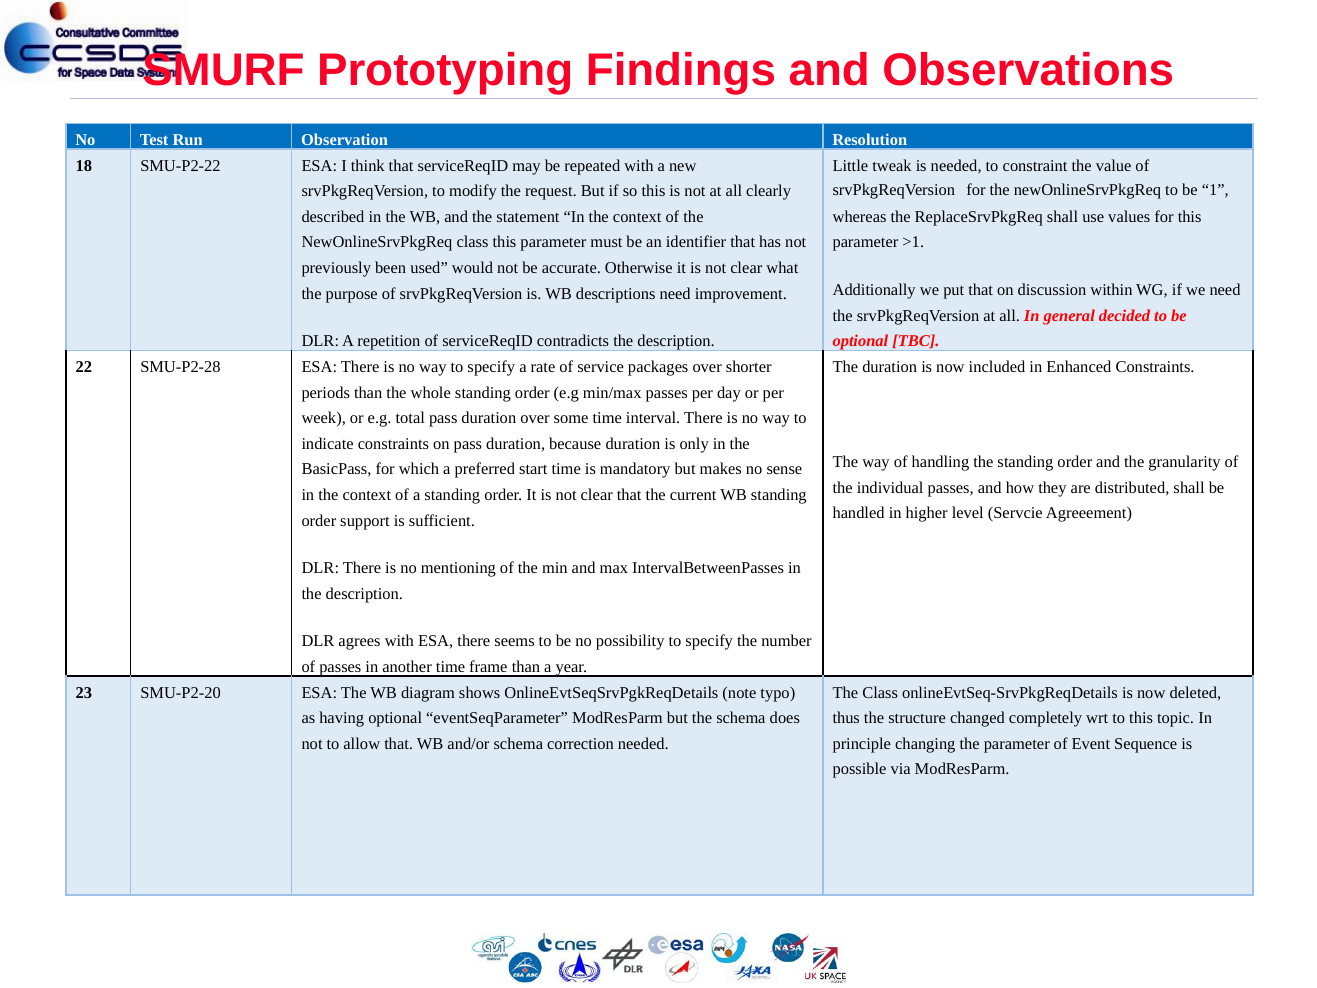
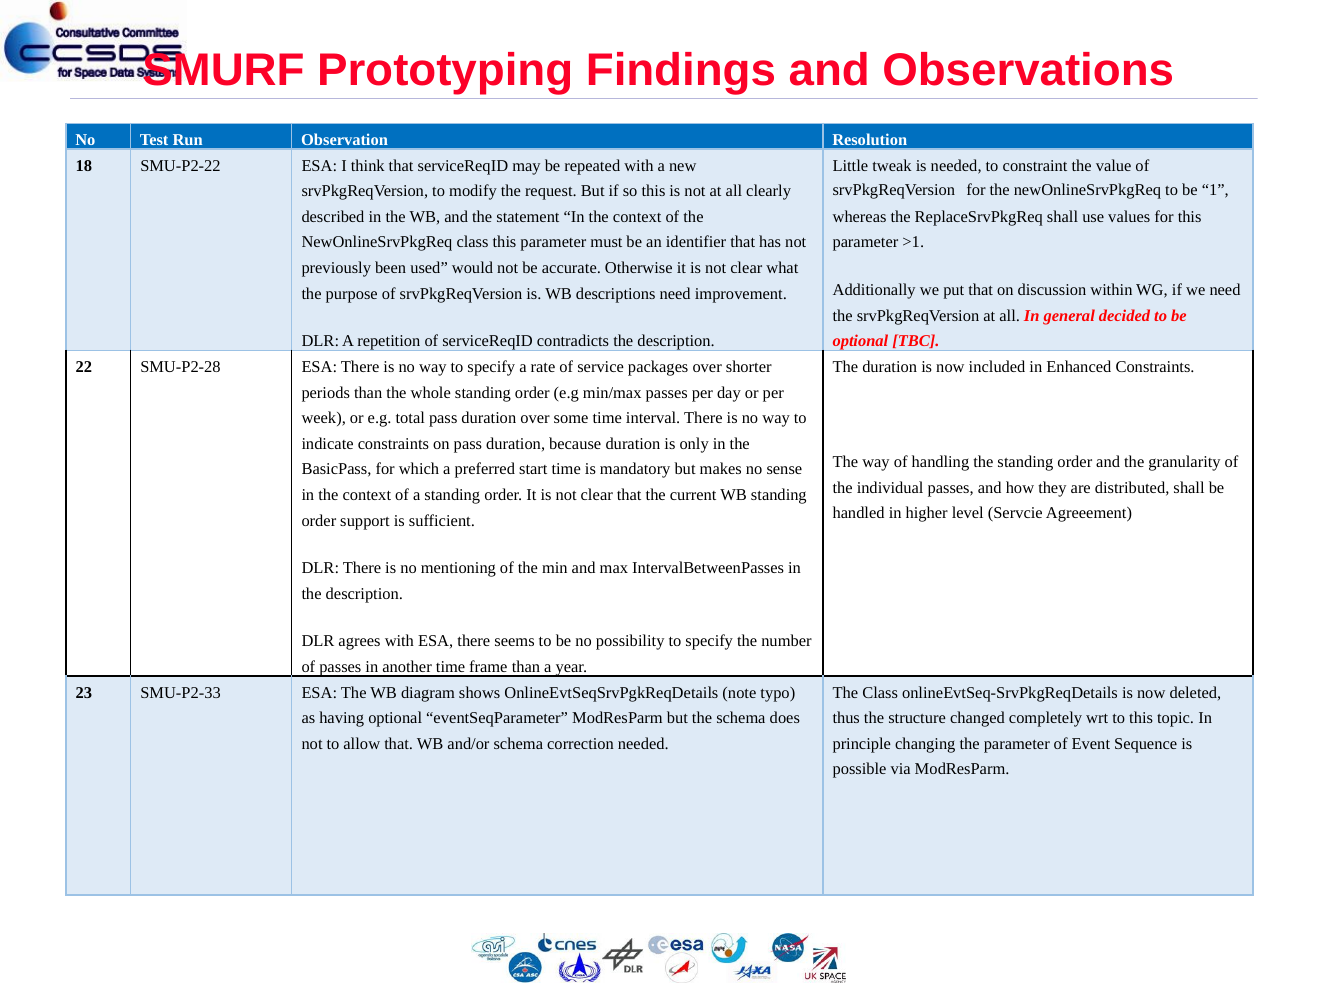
SMU-P2-20: SMU-P2-20 -> SMU-P2-33
